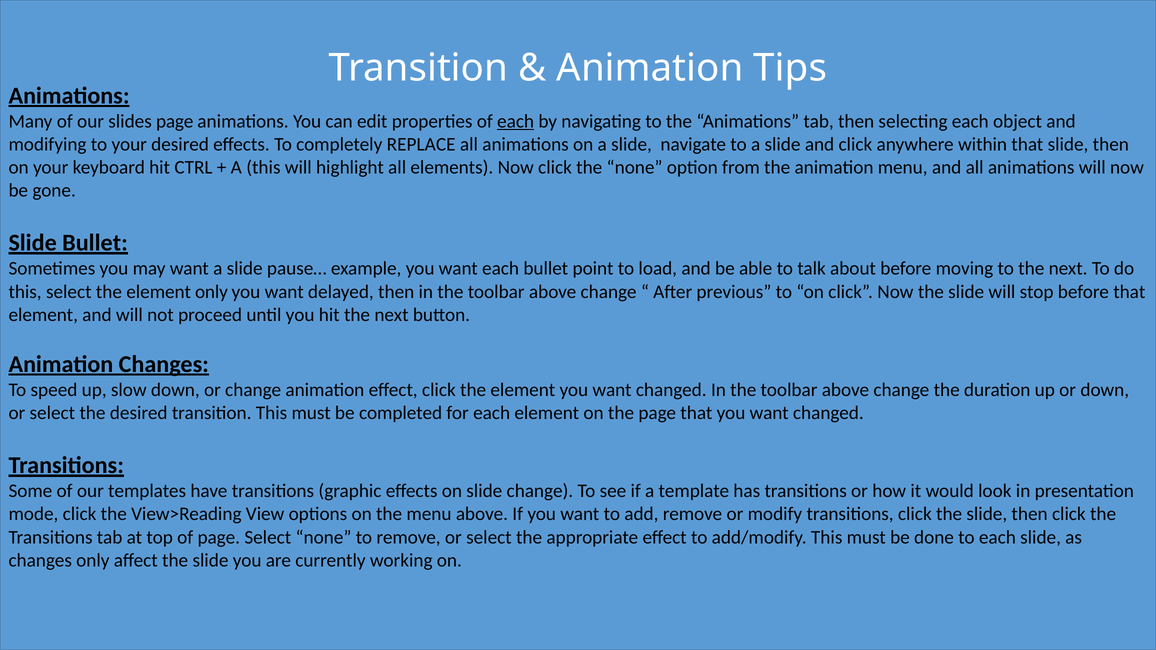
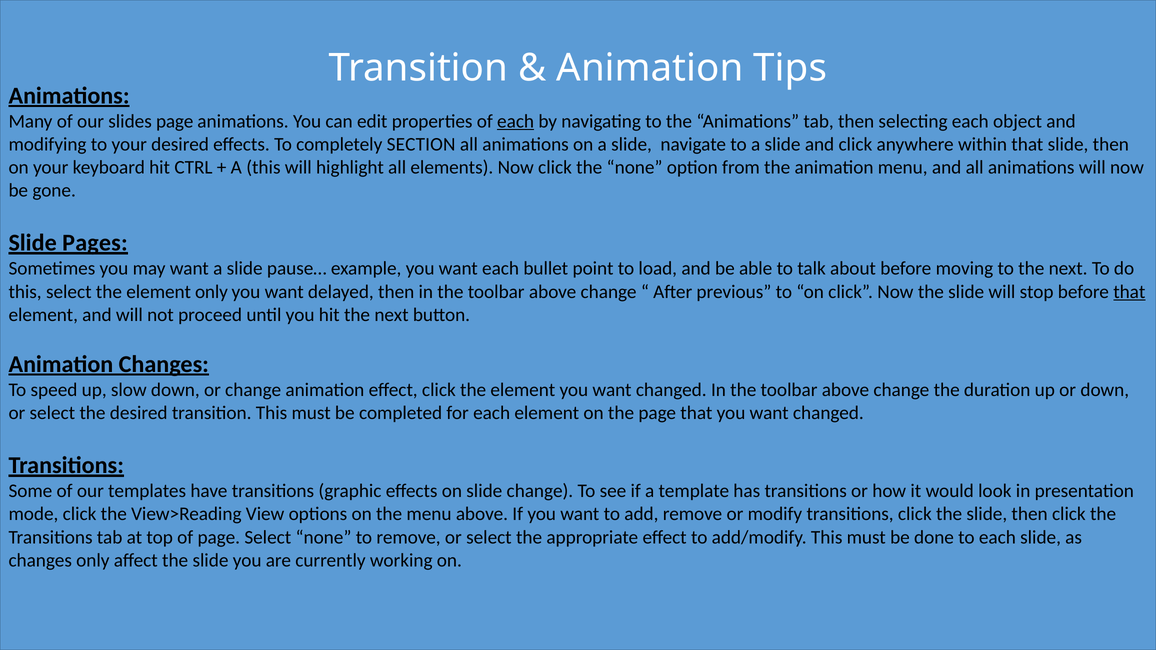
REPLACE: REPLACE -> SECTION
Slide Bullet: Bullet -> Pages
that at (1129, 292) underline: none -> present
